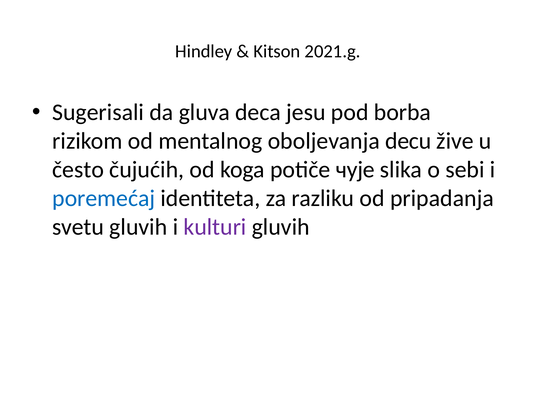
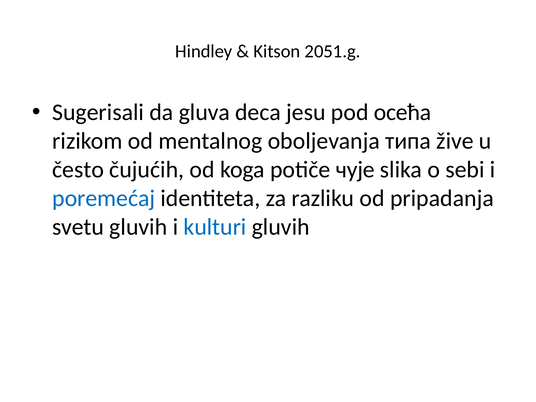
2021.g: 2021.g -> 2051.g
borba: borba -> осећа
decu: decu -> типа
kulturi colour: purple -> blue
